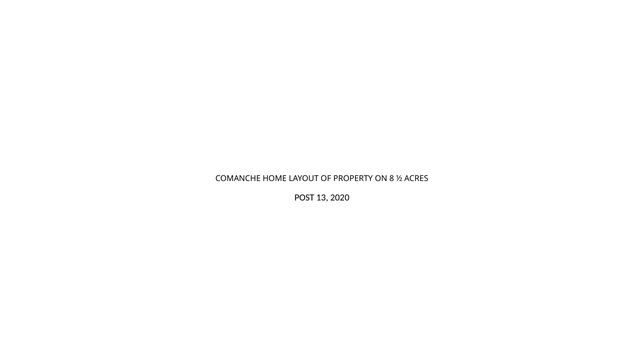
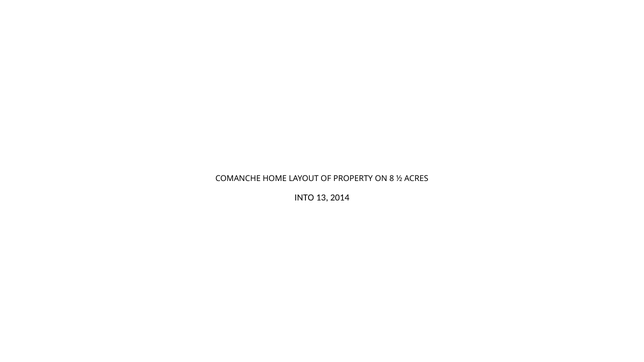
POST: POST -> INTO
2020: 2020 -> 2014
